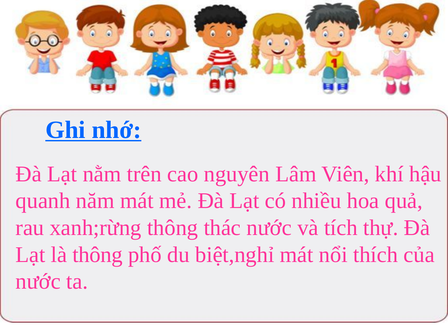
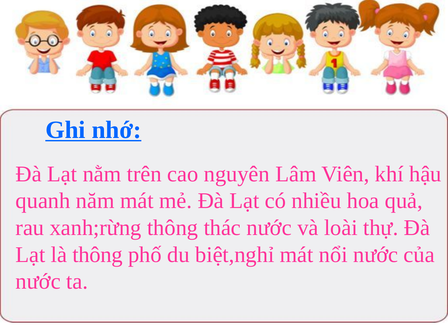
tích: tích -> loài
nổi thích: thích -> nước
